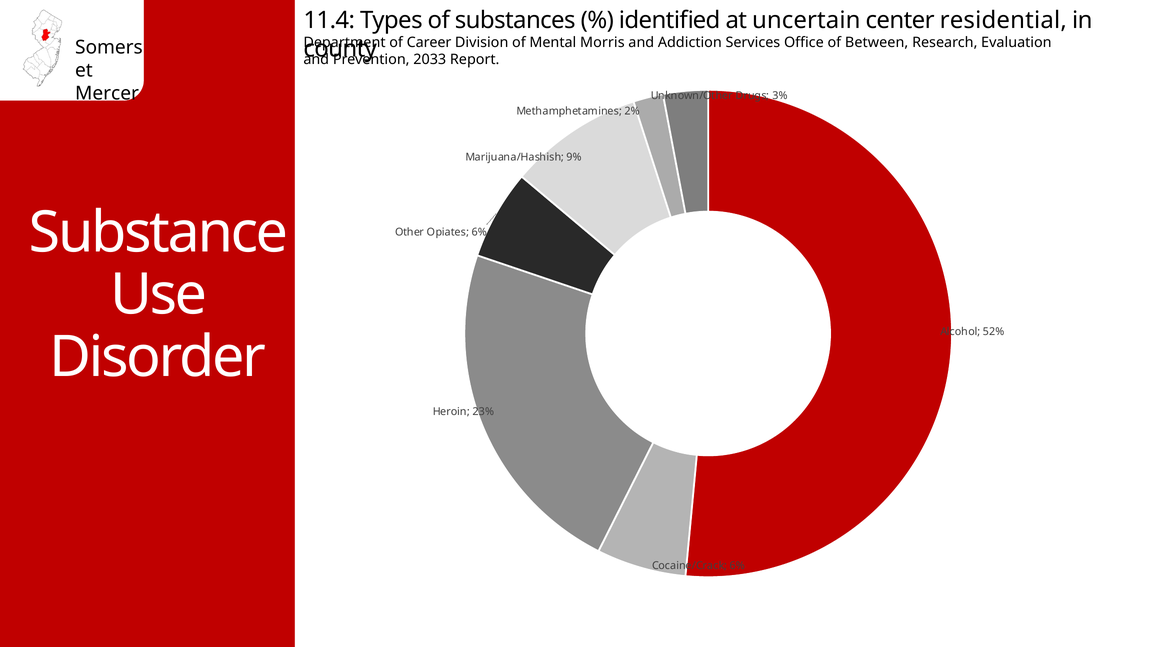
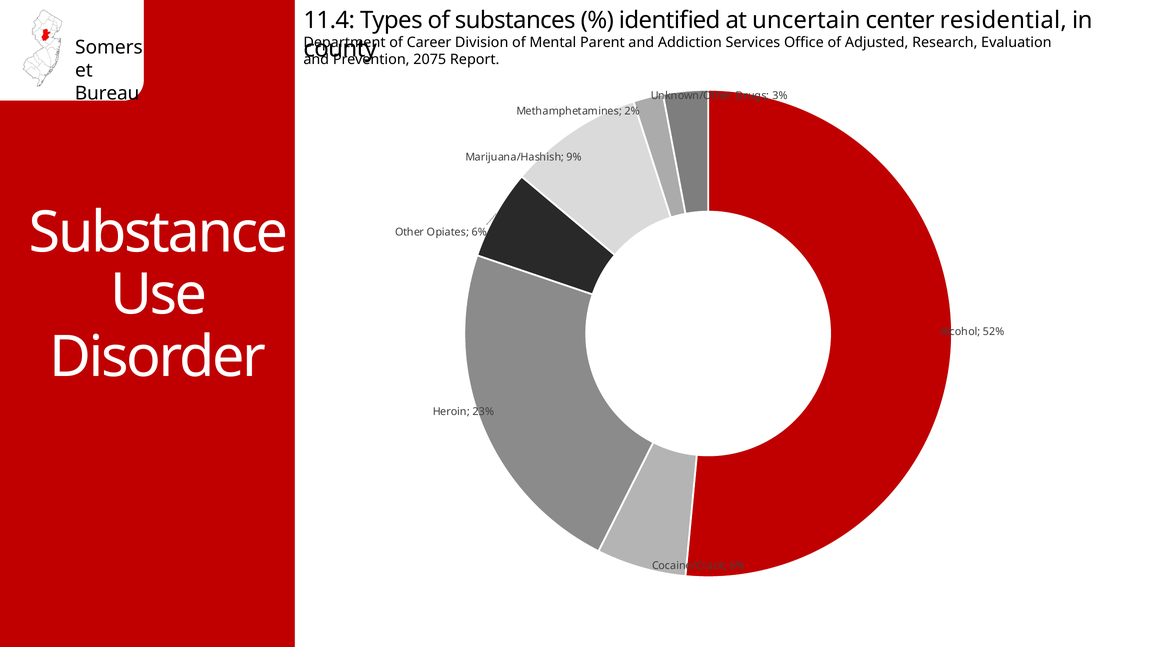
Morris: Morris -> Parent
Between: Between -> Adjusted
2033: 2033 -> 2075
Mercer: Mercer -> Bureau
